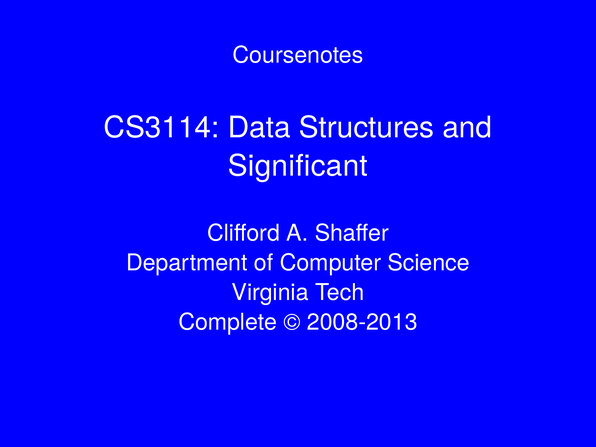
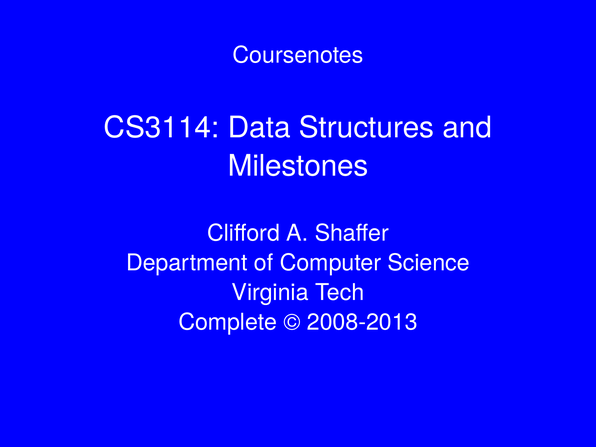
Significant: Significant -> Milestones
